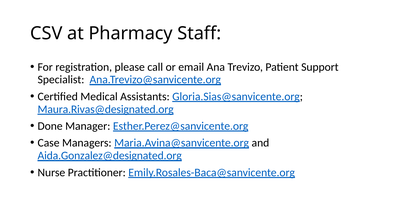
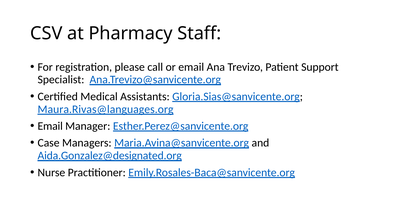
Maura.Rivas@designated.org: Maura.Rivas@designated.org -> Maura.Rivas@languages.org
Done at (50, 126): Done -> Email
